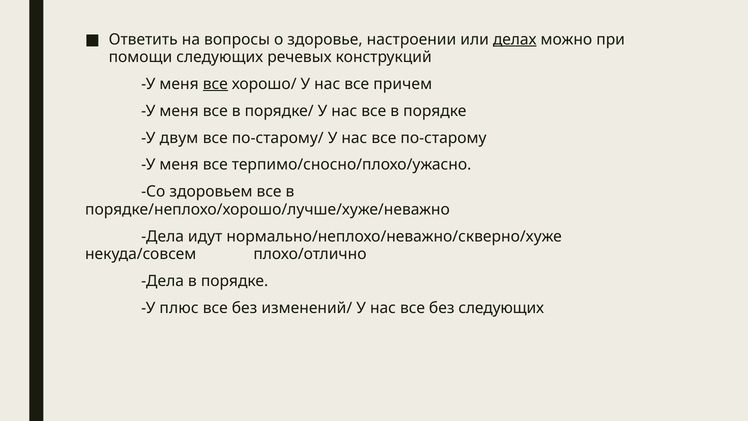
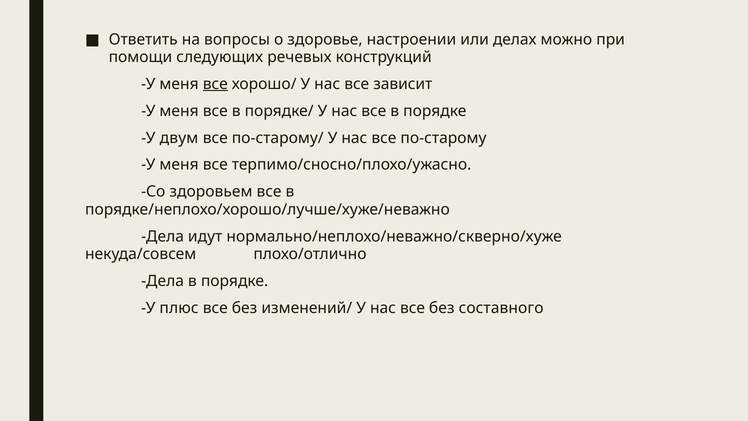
делах underline: present -> none
причем: причем -> зависит
без следующих: следующих -> составного
